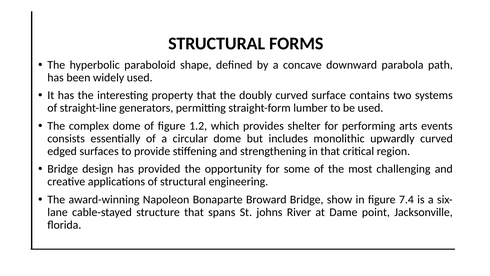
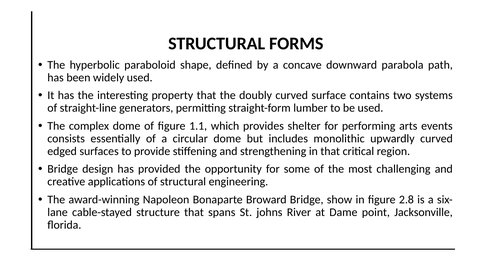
1.2: 1.2 -> 1.1
7.4: 7.4 -> 2.8
